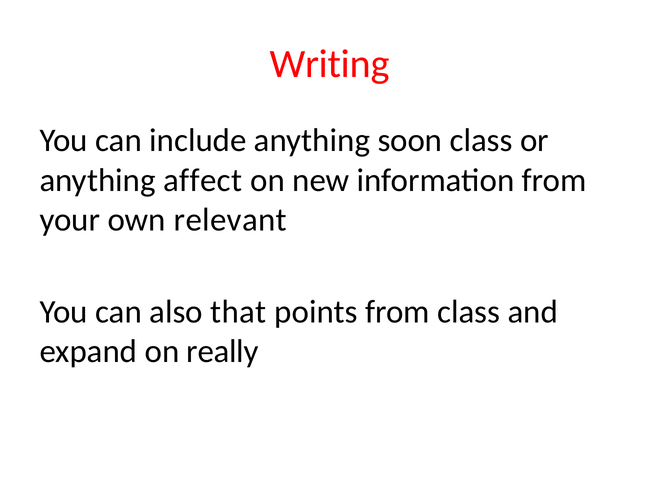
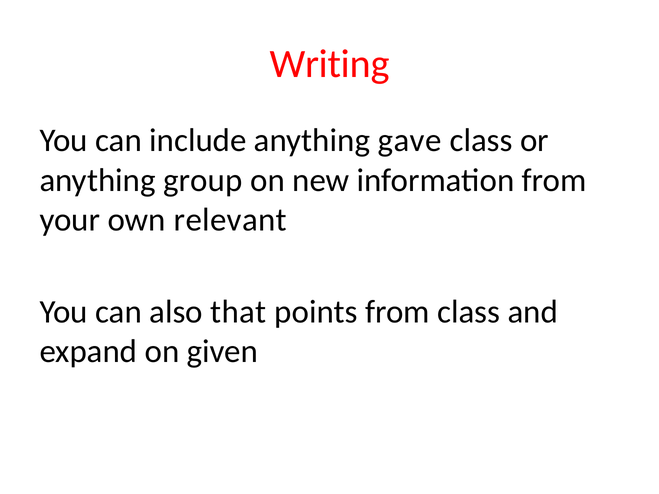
soon: soon -> gave
affect: affect -> group
really: really -> given
